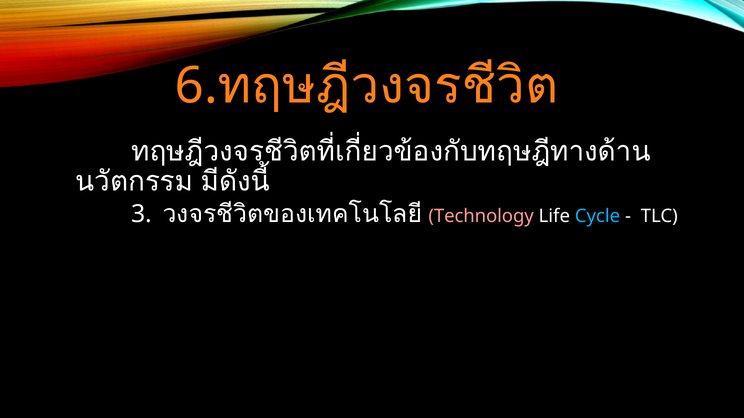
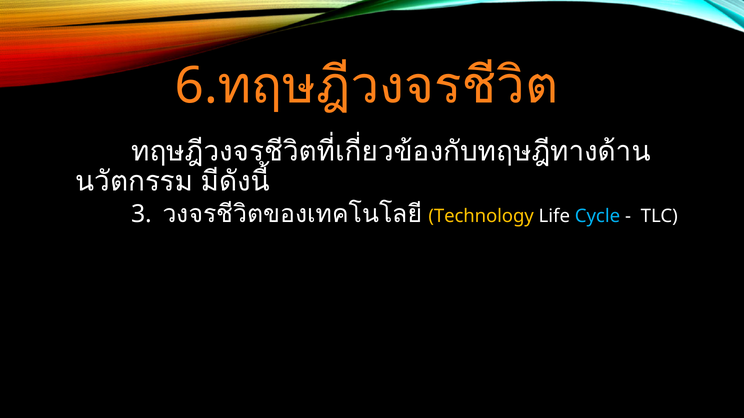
Technology colour: pink -> yellow
